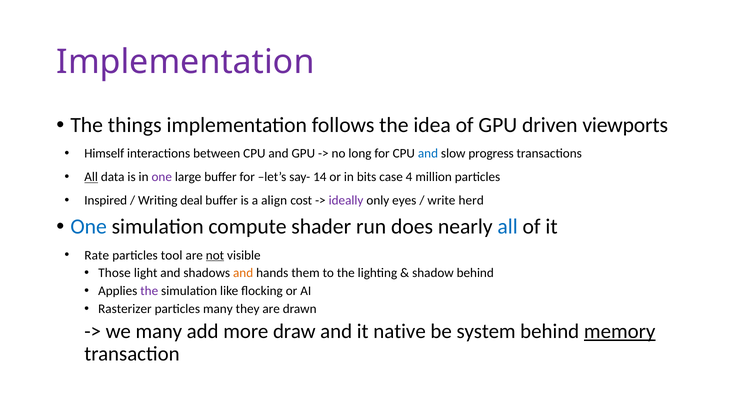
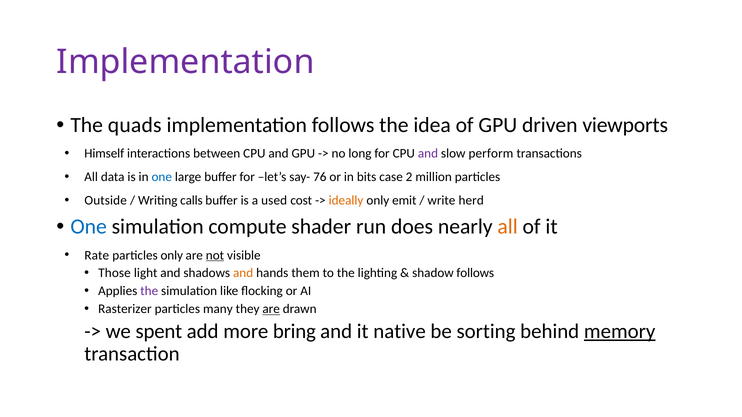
things: things -> quads
and at (428, 154) colour: blue -> purple
progress: progress -> perform
All at (91, 177) underline: present -> none
one at (162, 177) colour: purple -> blue
14: 14 -> 76
4: 4 -> 2
Inspired: Inspired -> Outside
deal: deal -> calls
align: align -> used
ideally colour: purple -> orange
eyes: eyes -> emit
all at (508, 227) colour: blue -> orange
particles tool: tool -> only
shadow behind: behind -> follows
are at (271, 309) underline: none -> present
we many: many -> spent
draw: draw -> bring
system: system -> sorting
